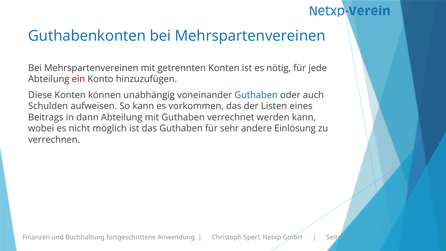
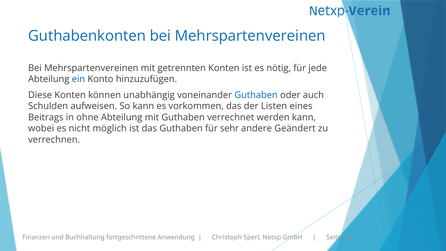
ein colour: red -> blue
dann: dann -> ohne
Einlösung: Einlösung -> Geändert
